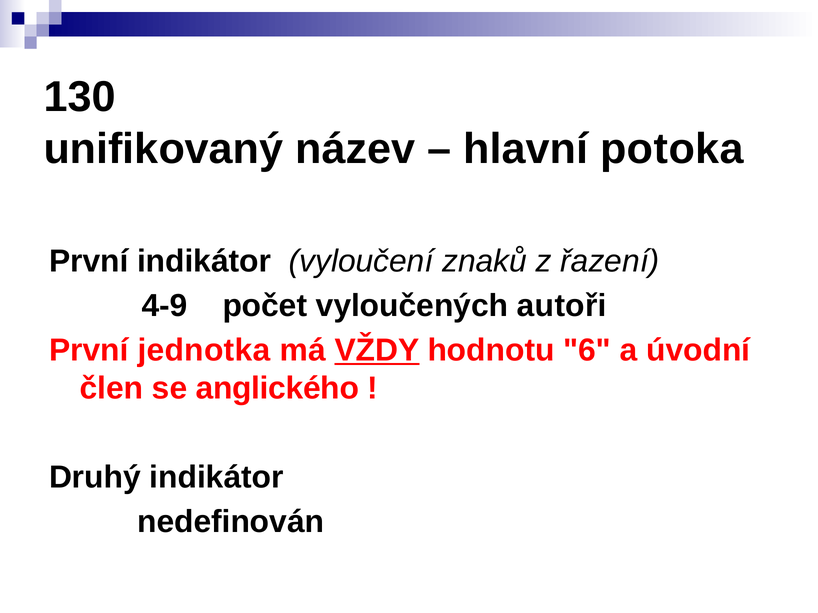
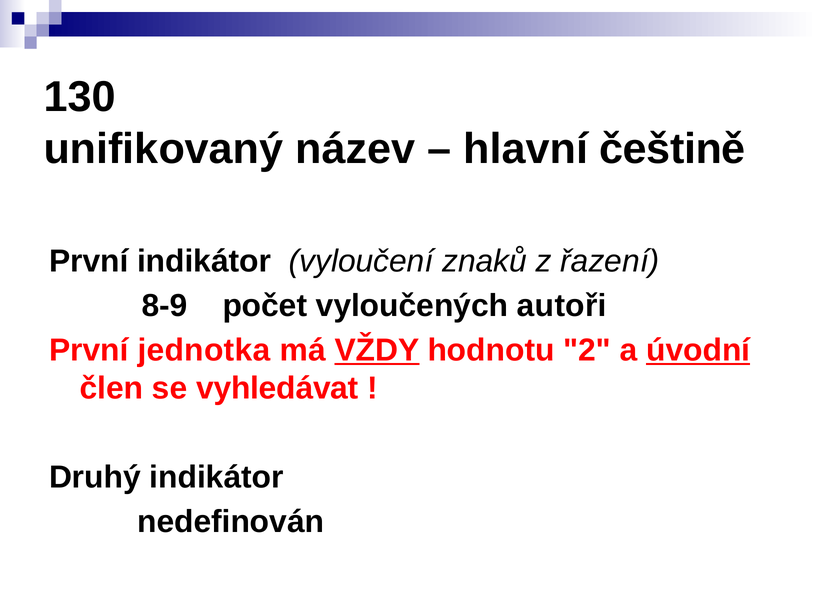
potoka: potoka -> češtině
4-9: 4-9 -> 8-9
6: 6 -> 2
úvodní underline: none -> present
anglického: anglického -> vyhledávat
